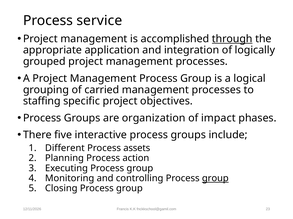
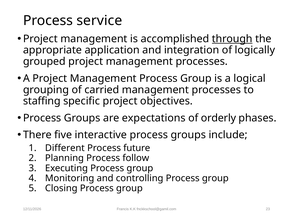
organization: organization -> expectations
impact: impact -> orderly
assets: assets -> future
action: action -> follow
group at (215, 179) underline: present -> none
